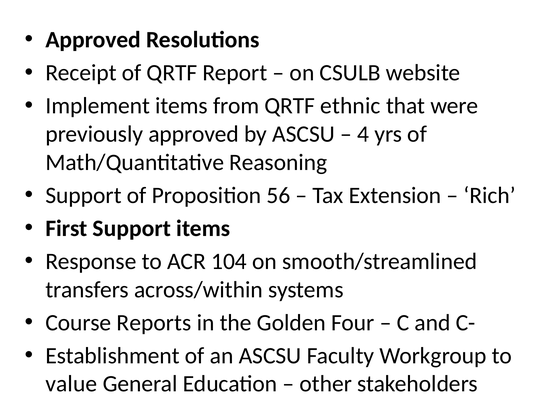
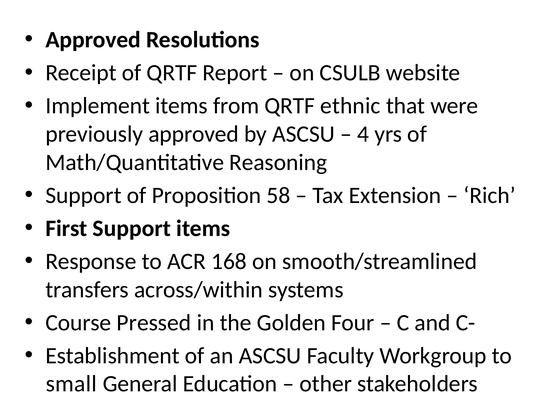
56: 56 -> 58
104: 104 -> 168
Reports: Reports -> Pressed
value: value -> small
